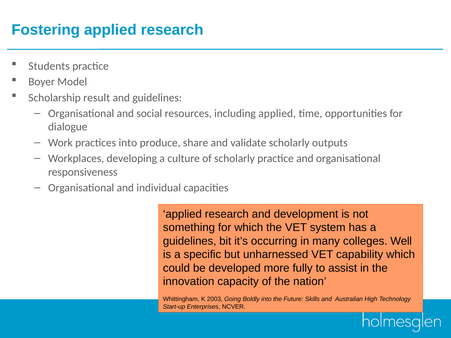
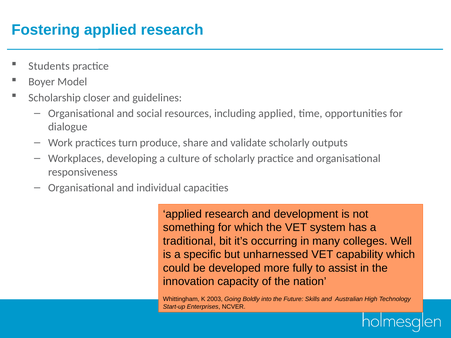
result: result -> closer
practices into: into -> turn
guidelines at (190, 241): guidelines -> traditional
